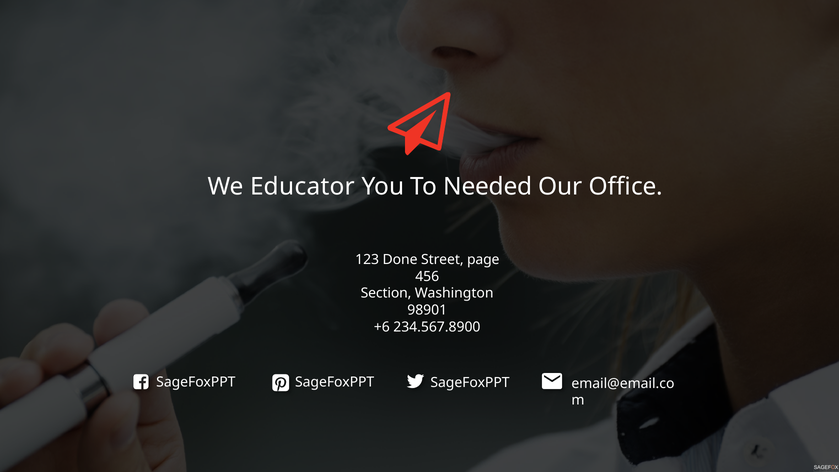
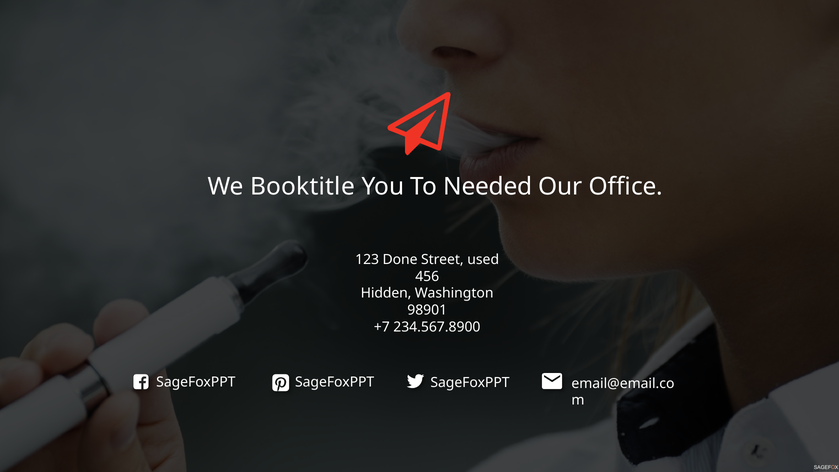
Educator: Educator -> Booktitle
page: page -> used
Section: Section -> Hidden
+6: +6 -> +7
